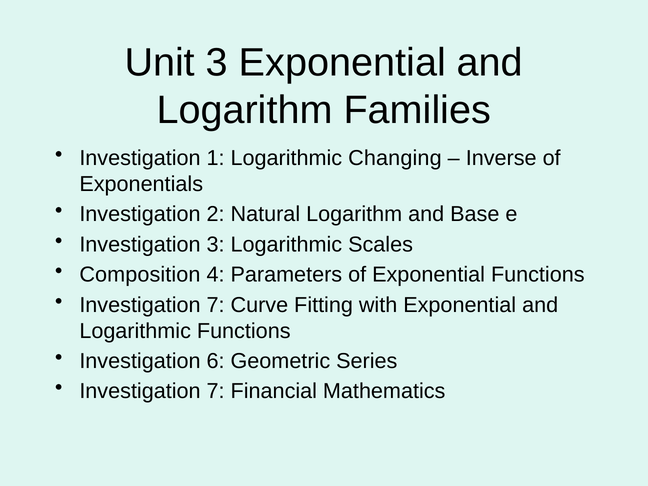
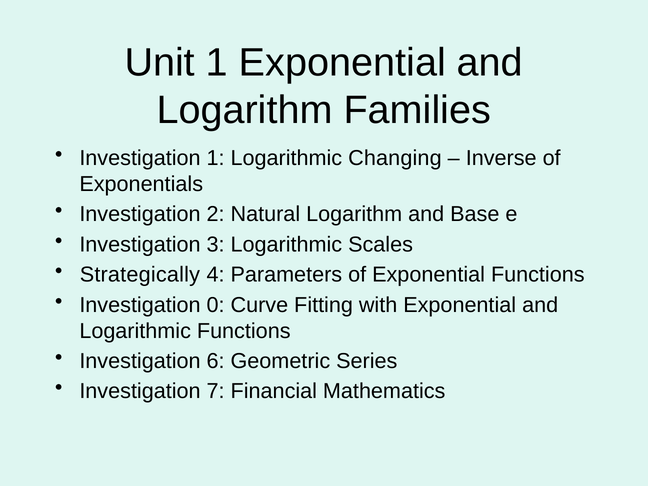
Unit 3: 3 -> 1
Composition: Composition -> Strategically
7 at (216, 305): 7 -> 0
